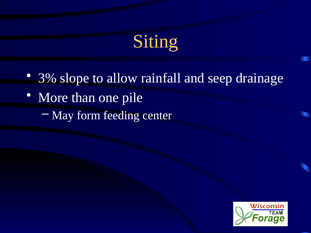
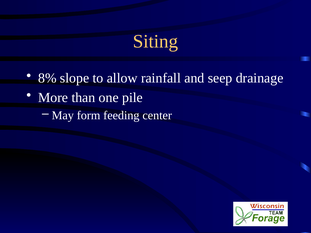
3%: 3% -> 8%
